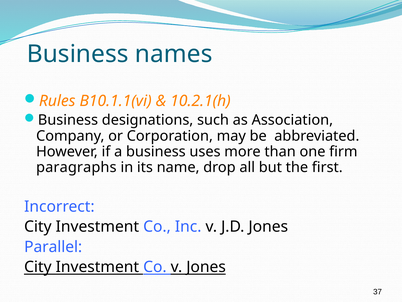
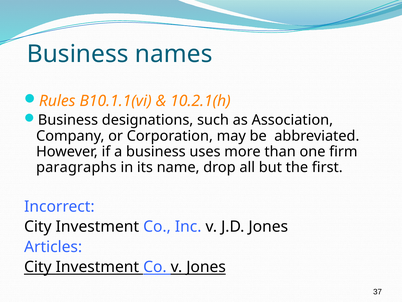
Parallel: Parallel -> Articles
